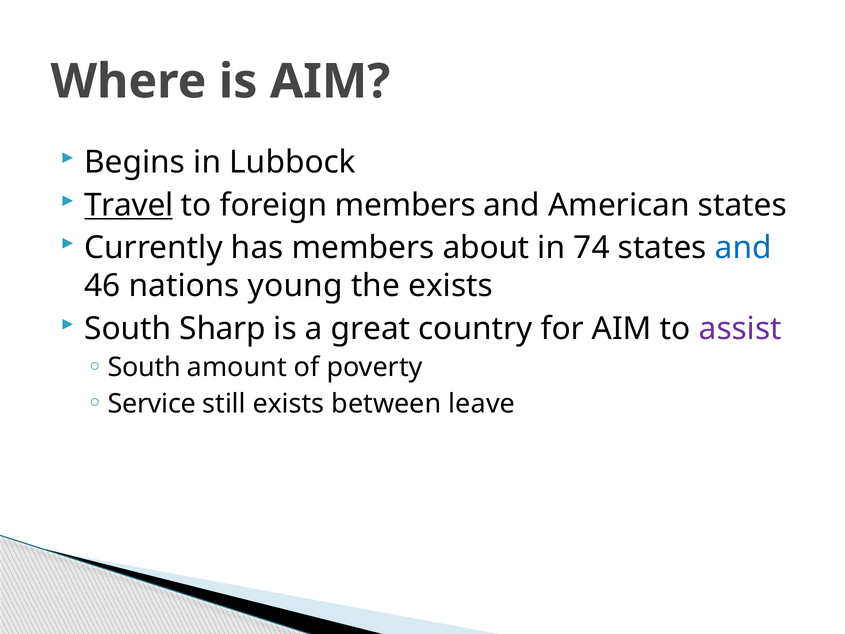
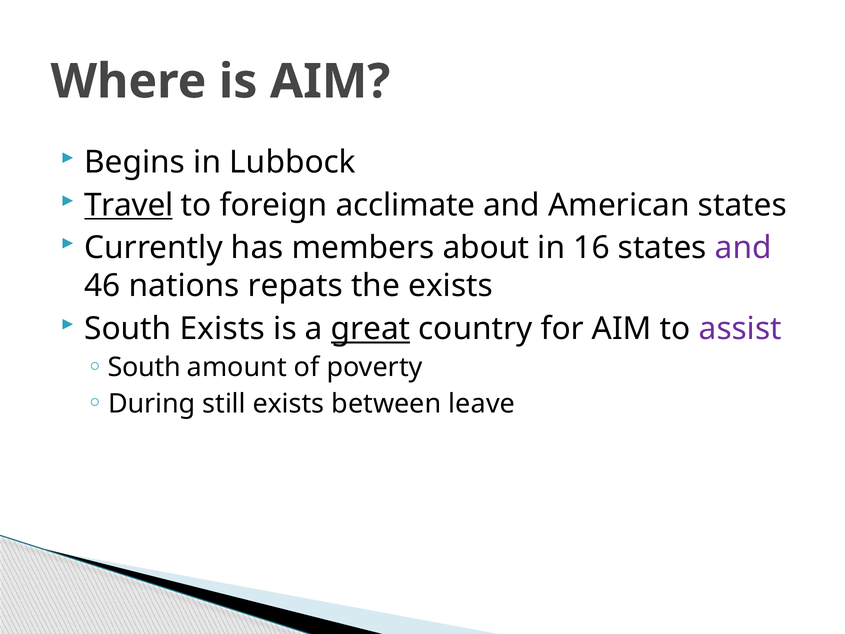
foreign members: members -> acclimate
74: 74 -> 16
and at (743, 248) colour: blue -> purple
young: young -> repats
South Sharp: Sharp -> Exists
great underline: none -> present
Service: Service -> During
